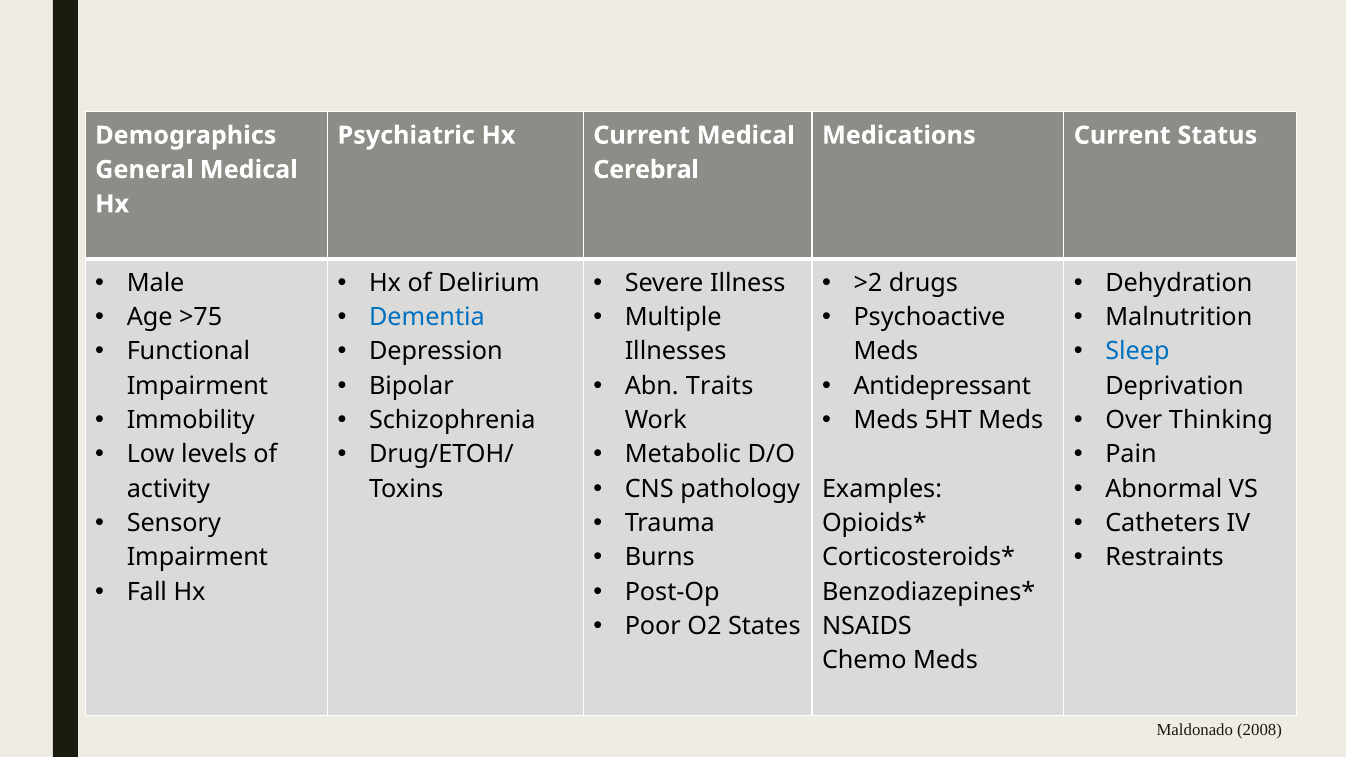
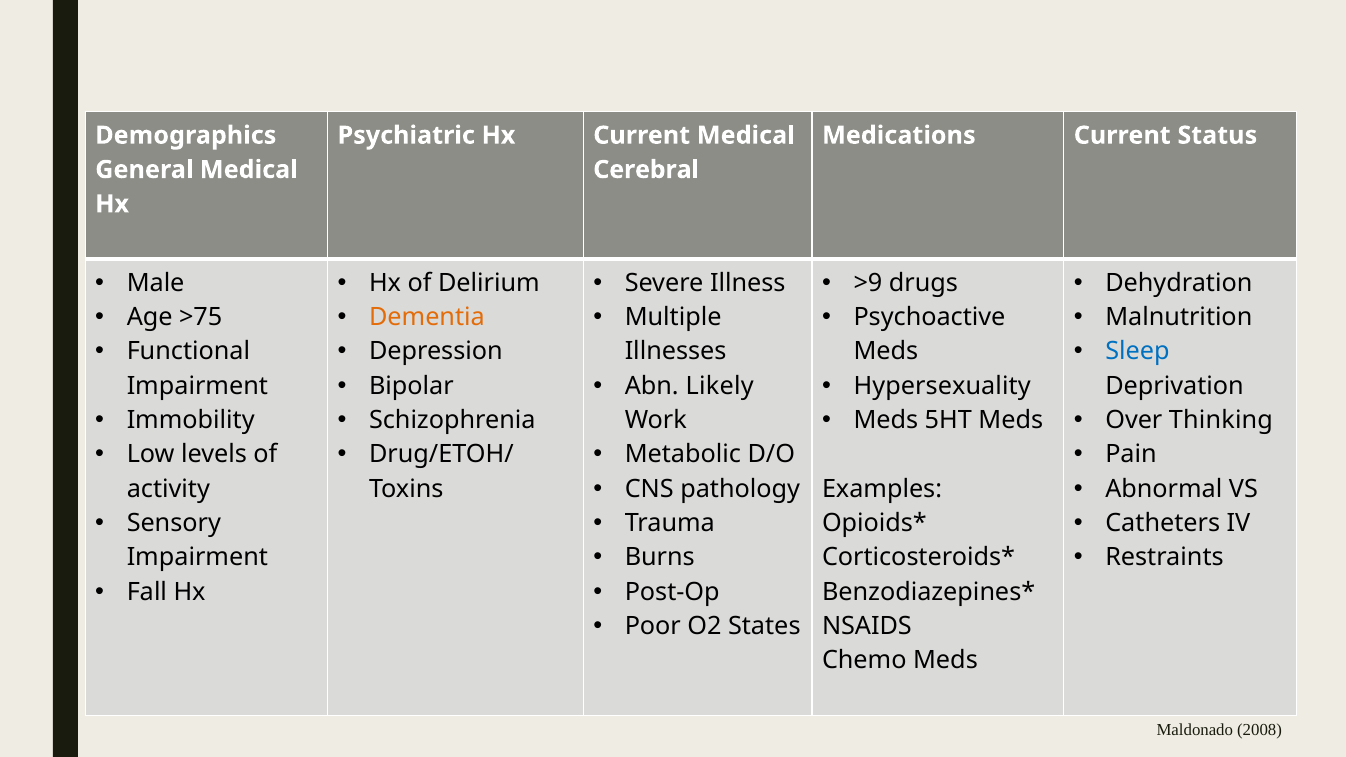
>2: >2 -> >9
Dementia colour: blue -> orange
Traits: Traits -> Likely
Antidepressant: Antidepressant -> Hypersexuality
